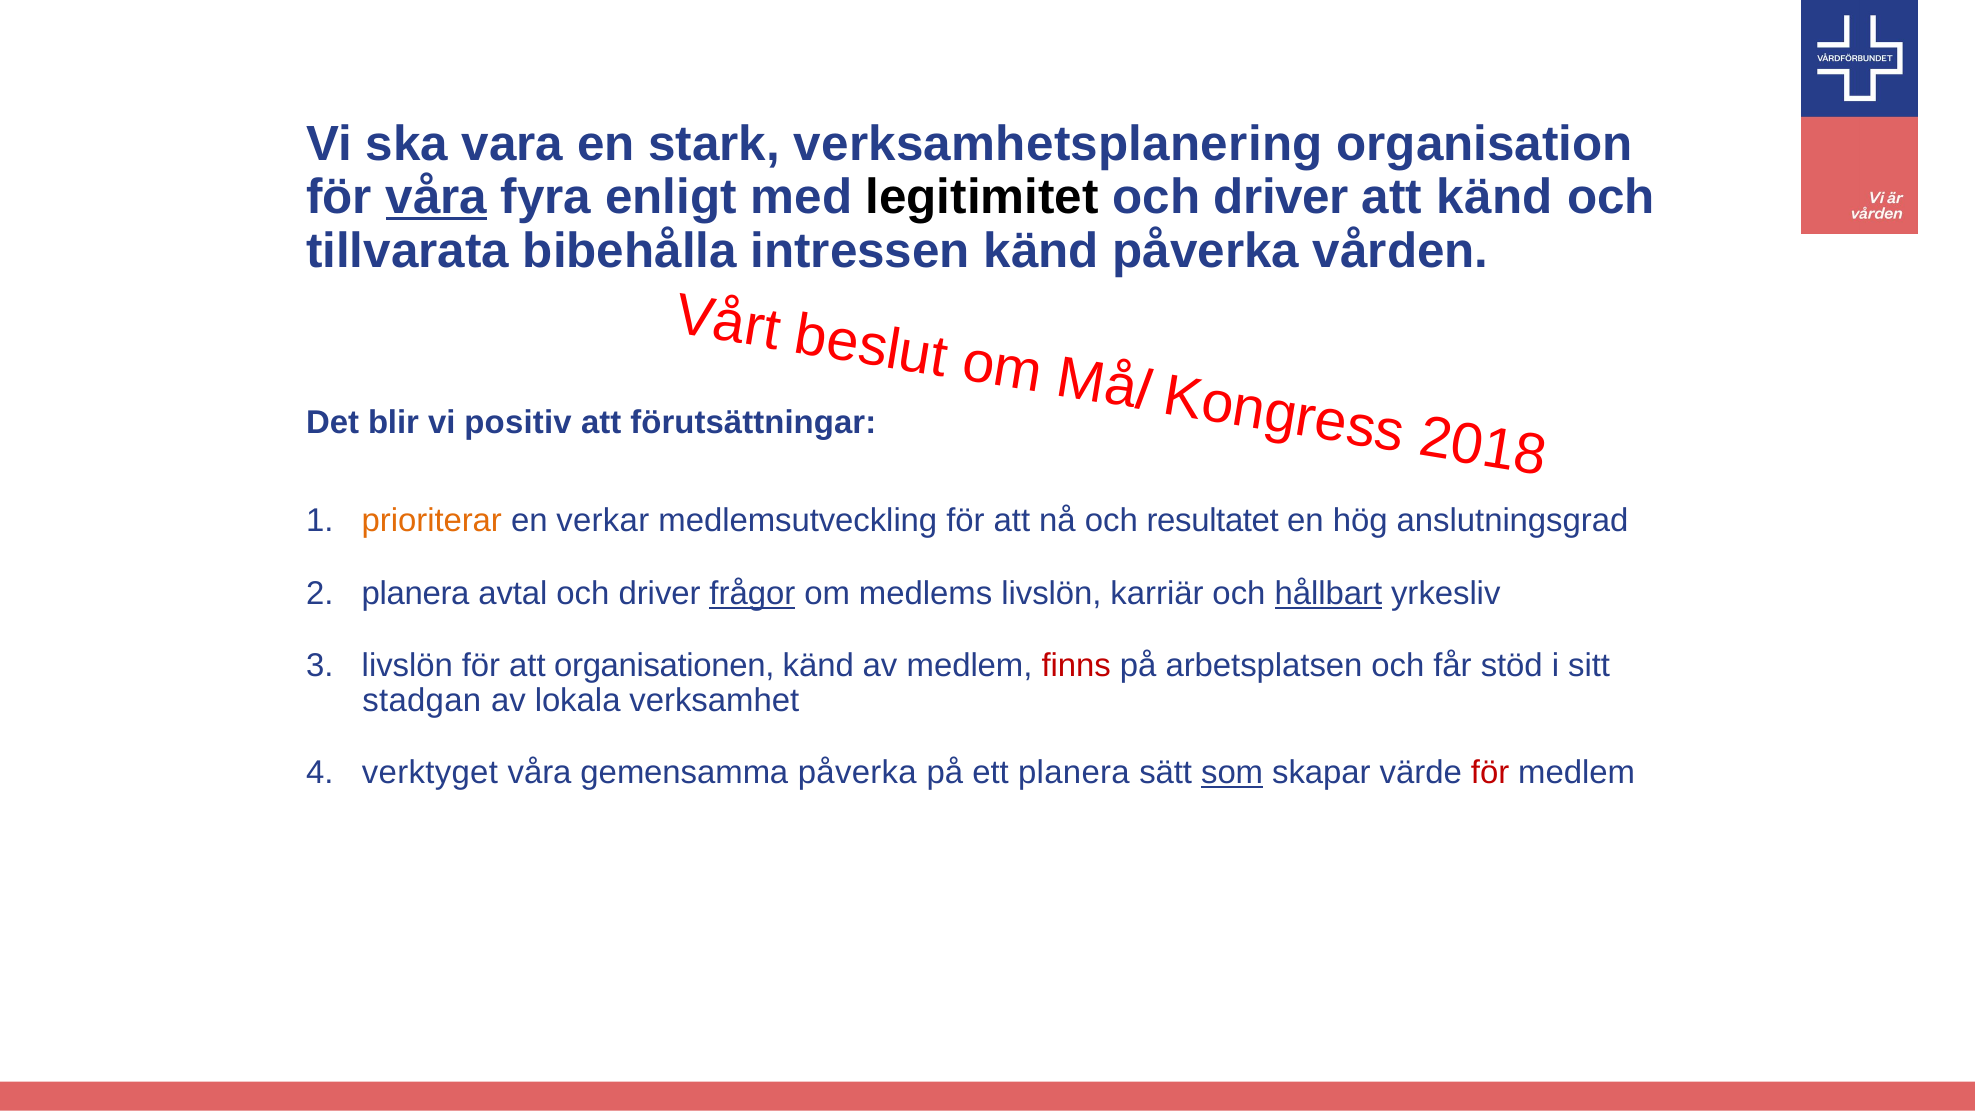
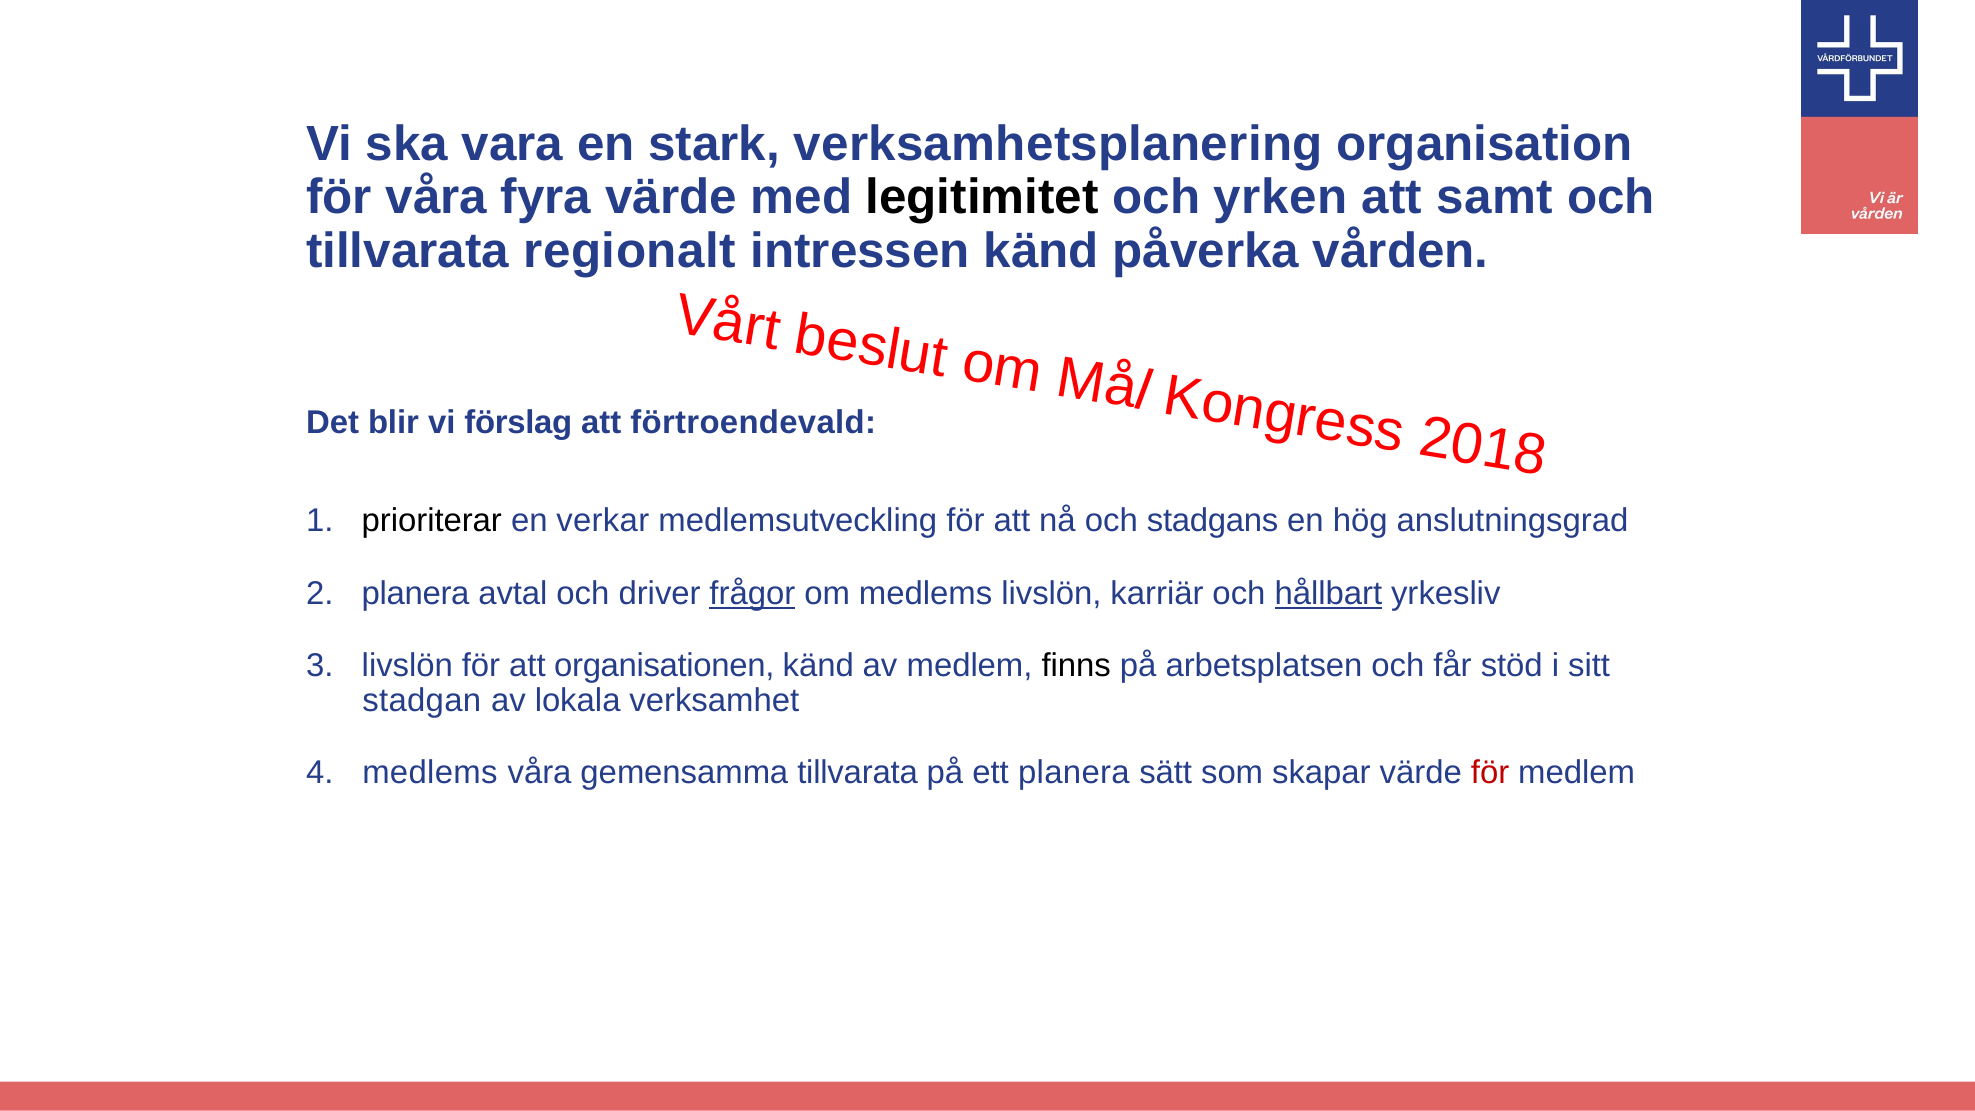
våra at (437, 197) underline: present -> none
fyra enligt: enligt -> värde
driver at (1281, 197): driver -> yrken
att känd: känd -> samt
bibehålla: bibehålla -> regionalt
positiv: positiv -> förslag
förutsättningar: förutsättningar -> förtroendevald
prioriterar colour: orange -> black
resultatet: resultatet -> stadgans
finns colour: red -> black
verktyget at (430, 772): verktyget -> medlems
gemensamma påverka: påverka -> tillvarata
som underline: present -> none
